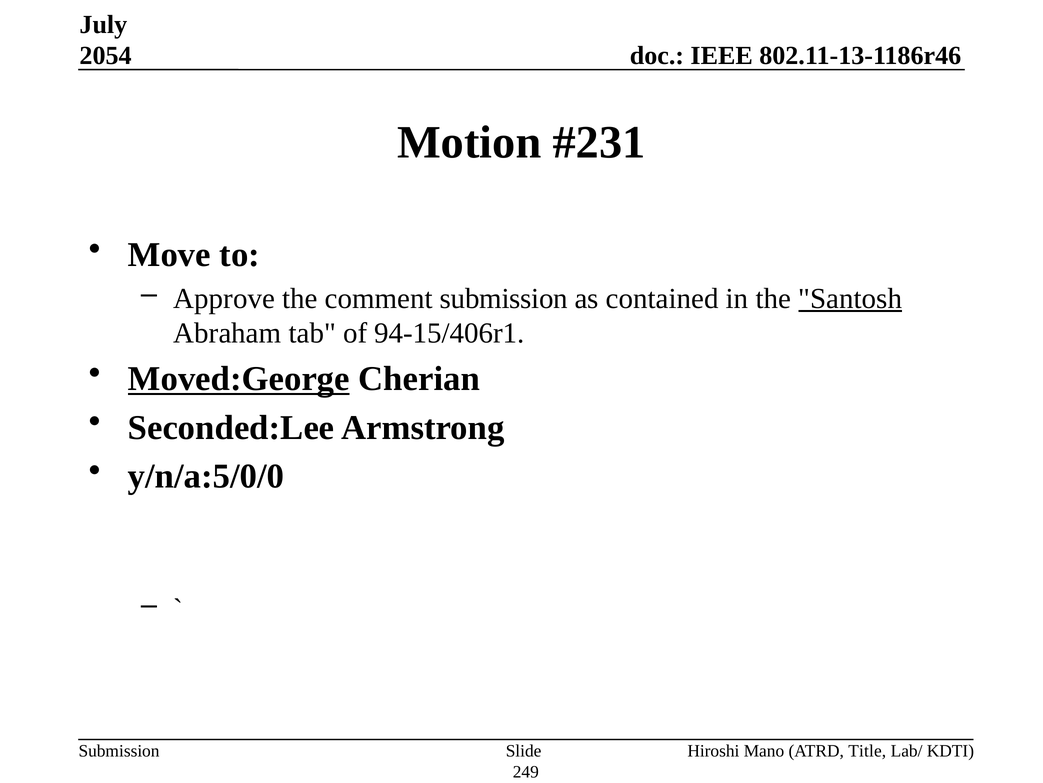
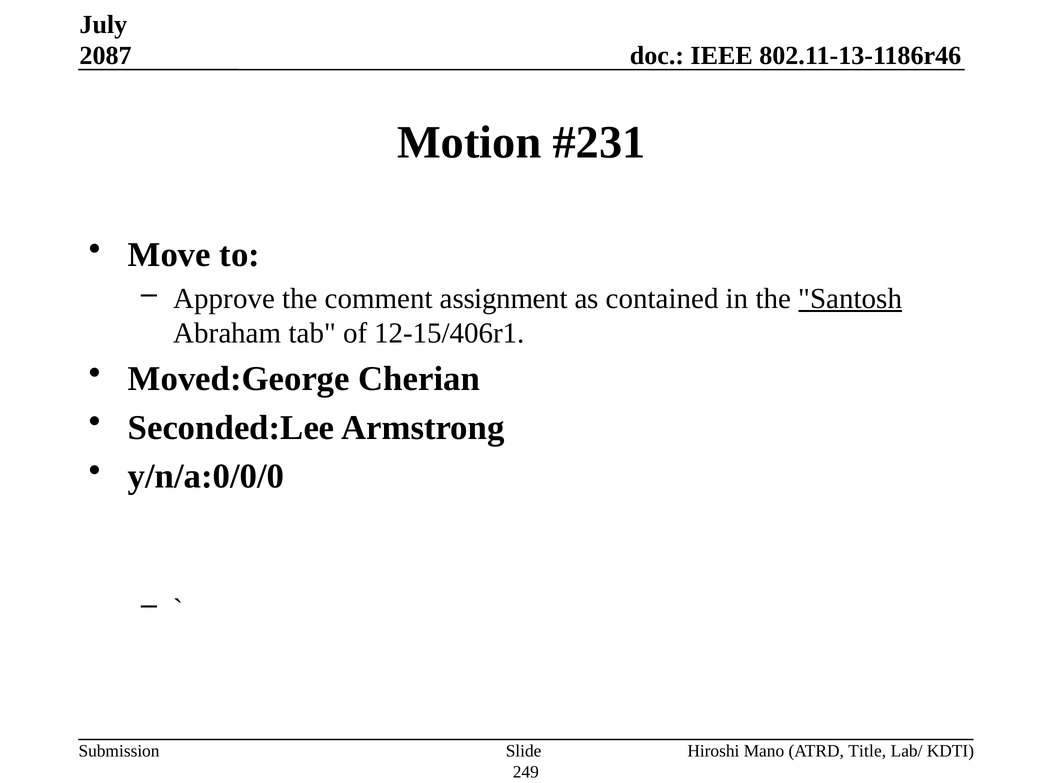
2054: 2054 -> 2087
comment submission: submission -> assignment
94-15/406r1: 94-15/406r1 -> 12-15/406r1
Moved:George underline: present -> none
y/n/a:5/0/0: y/n/a:5/0/0 -> y/n/a:0/0/0
